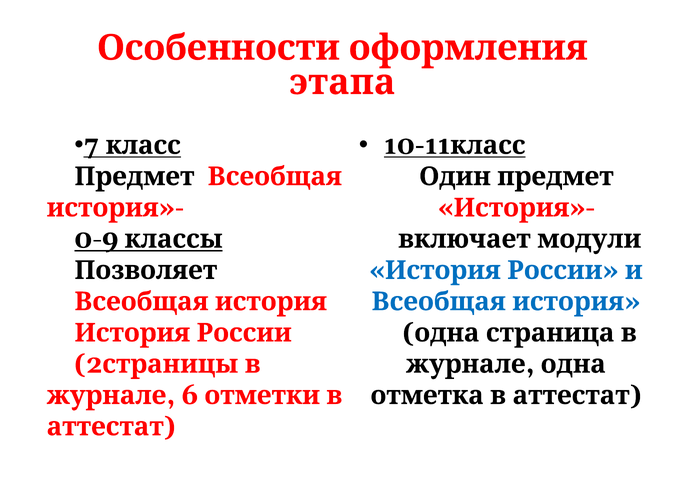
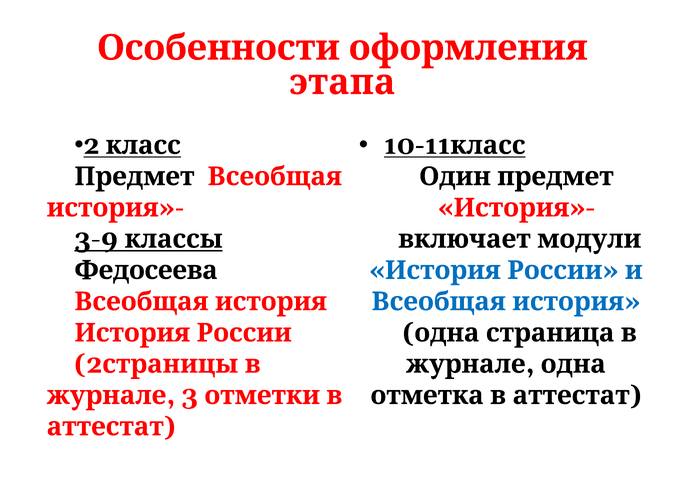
7 at (91, 145): 7 -> 2
0-9: 0-9 -> 3-9
Позволяет: Позволяет -> Федосеева
6: 6 -> 3
